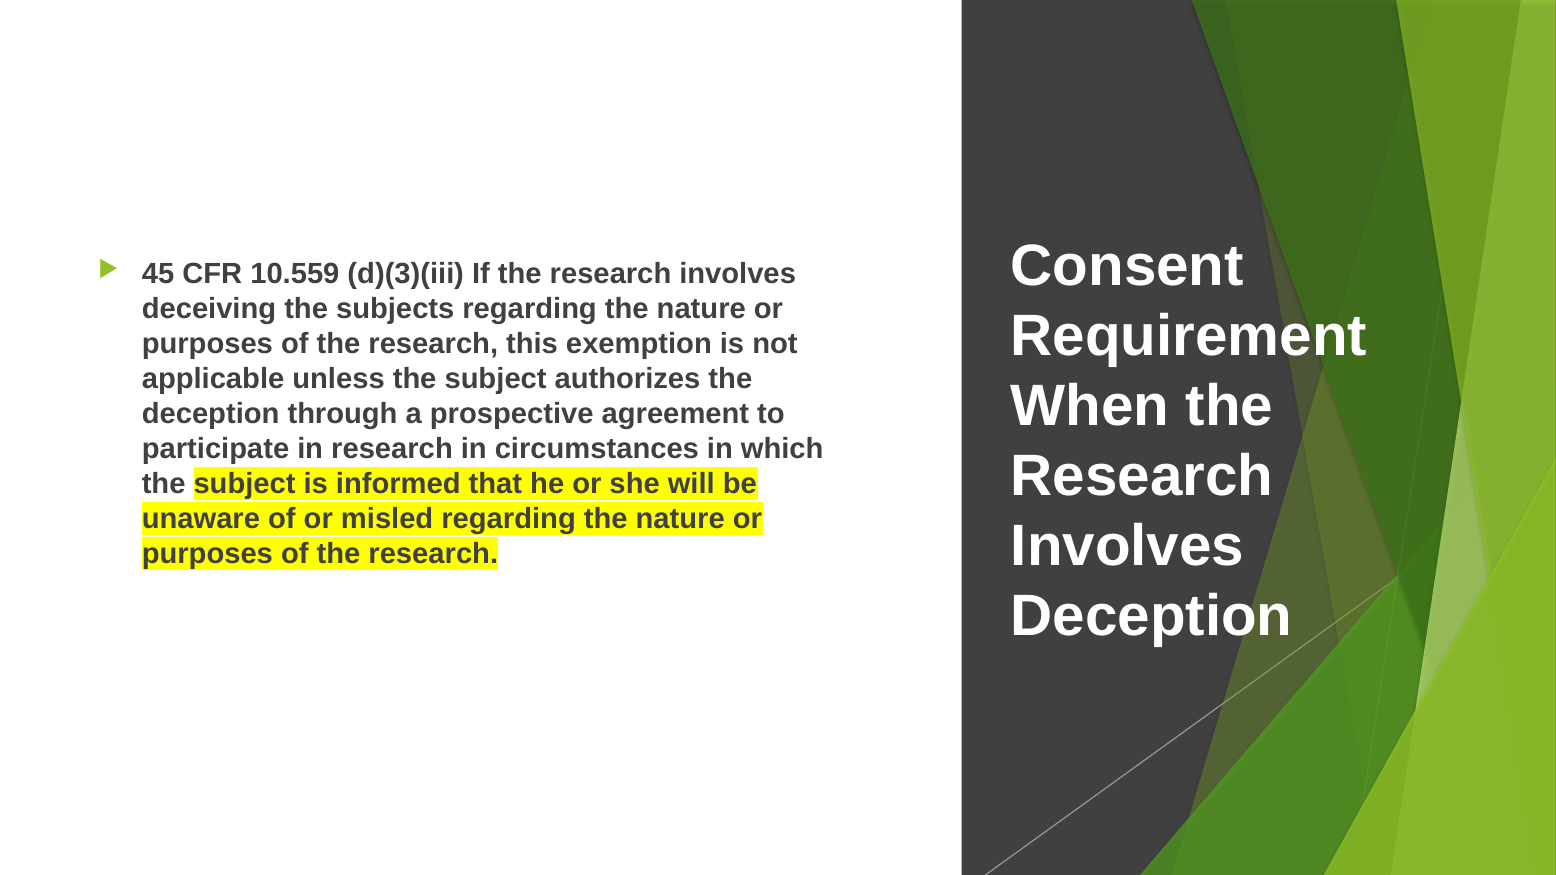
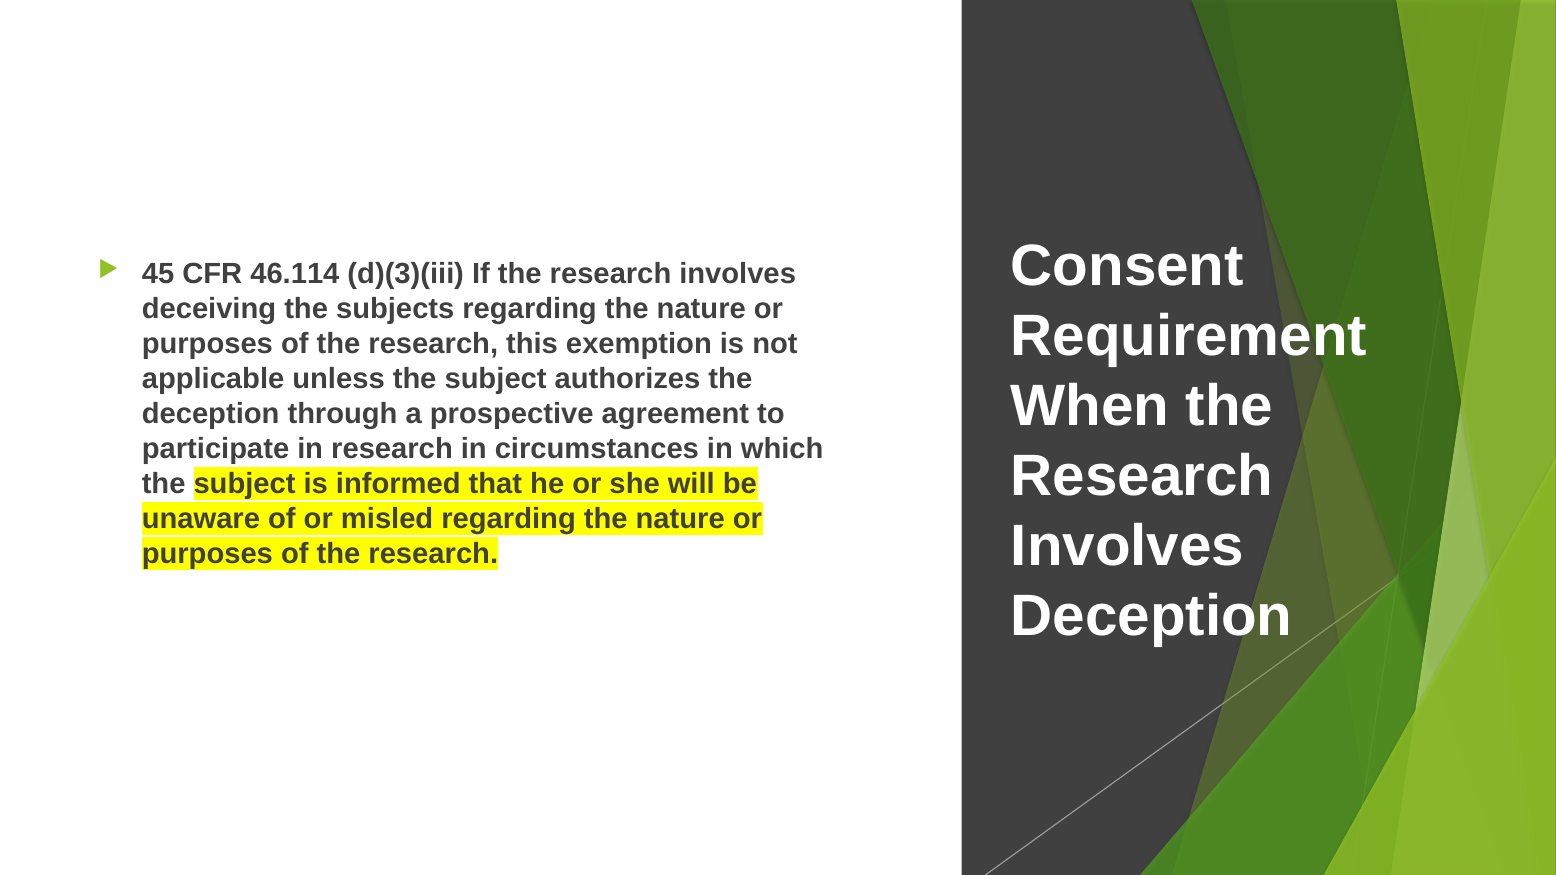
10.559: 10.559 -> 46.114
